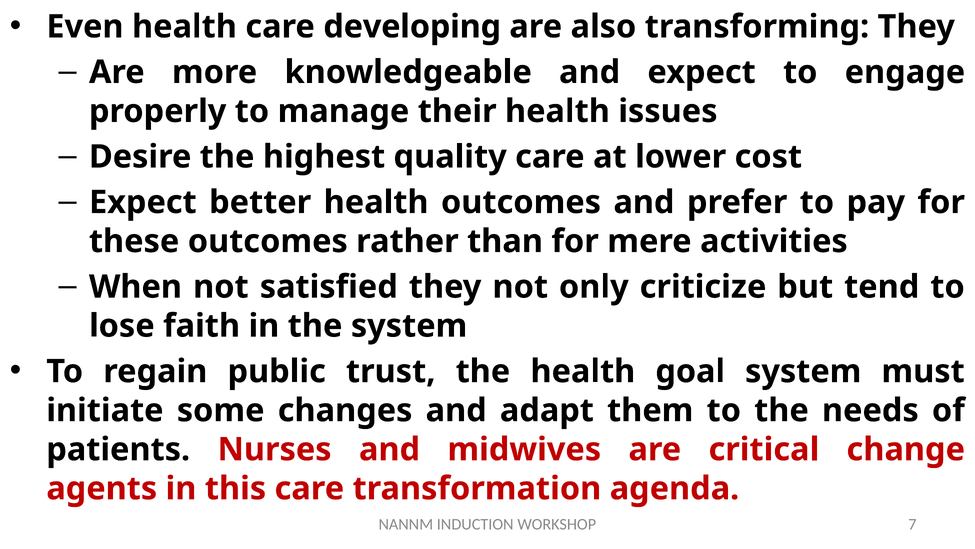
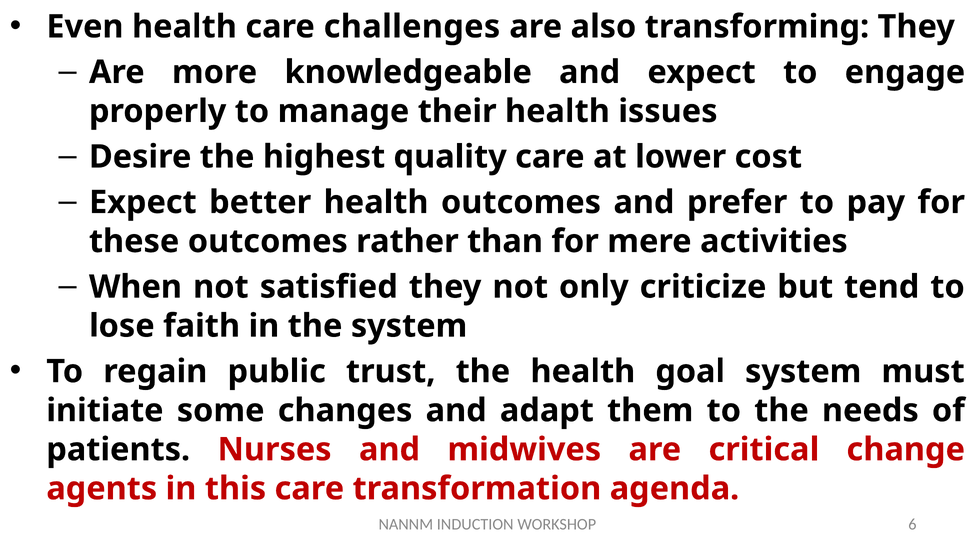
developing: developing -> challenges
7: 7 -> 6
